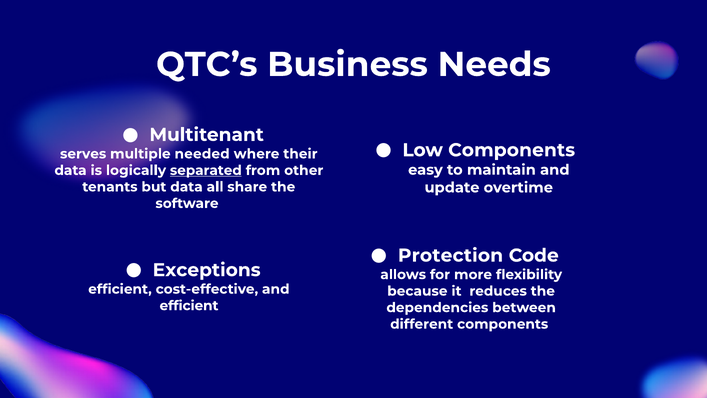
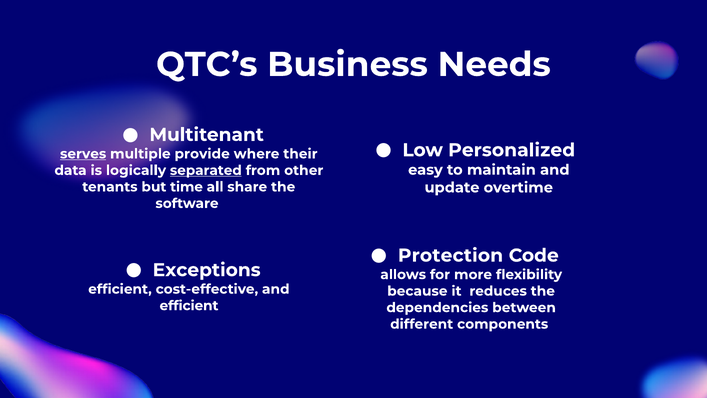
Low Components: Components -> Personalized
serves underline: none -> present
needed: needed -> provide
but data: data -> time
